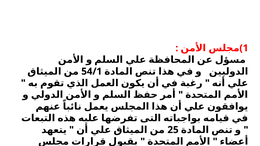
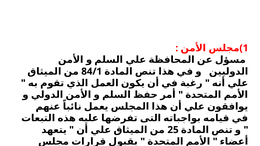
54/1: 54/1 -> 84/1
